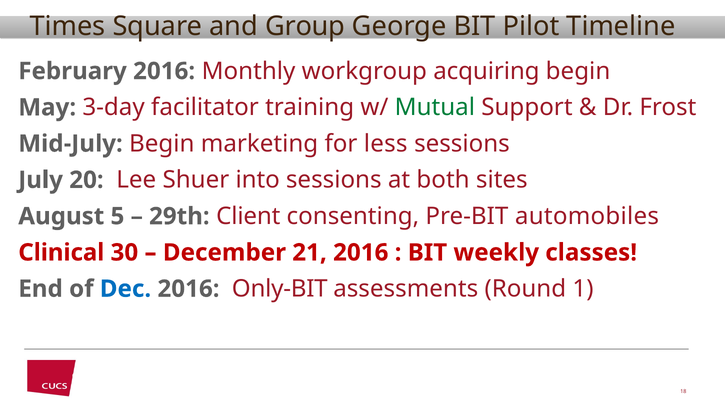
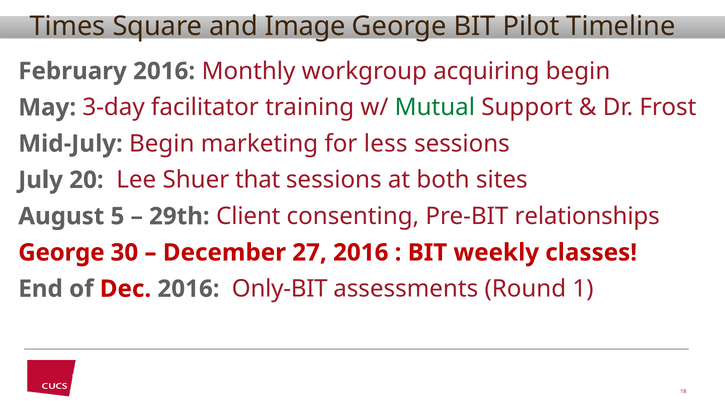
Group: Group -> Image
into: into -> that
automobiles: automobiles -> relationships
Clinical at (61, 252): Clinical -> George
21: 21 -> 27
Dec colour: blue -> red
